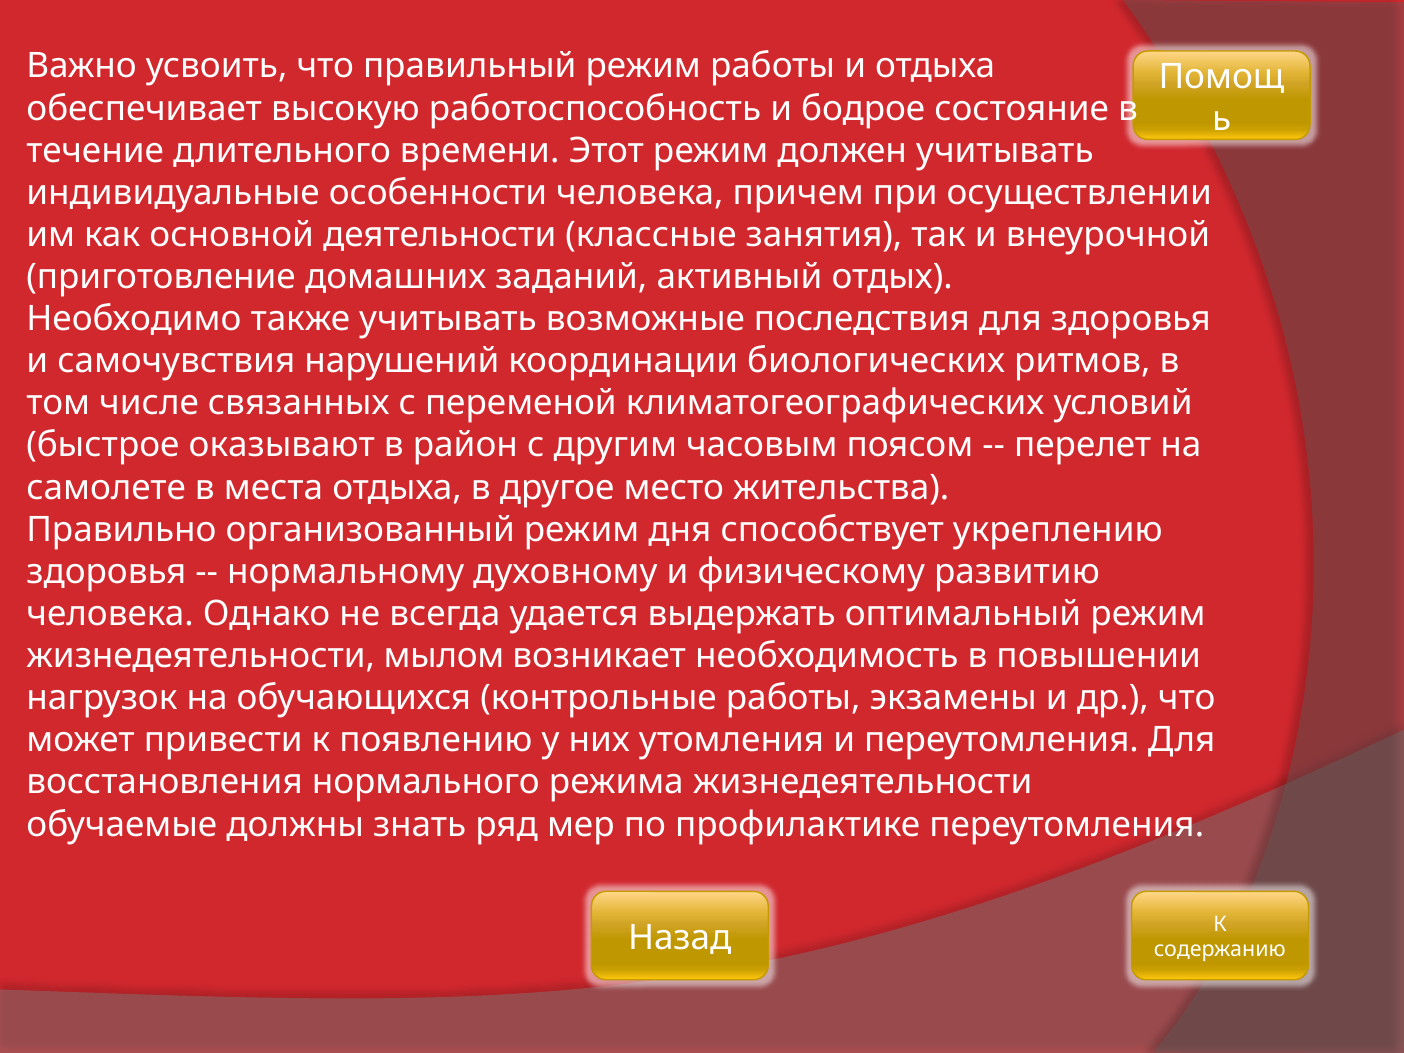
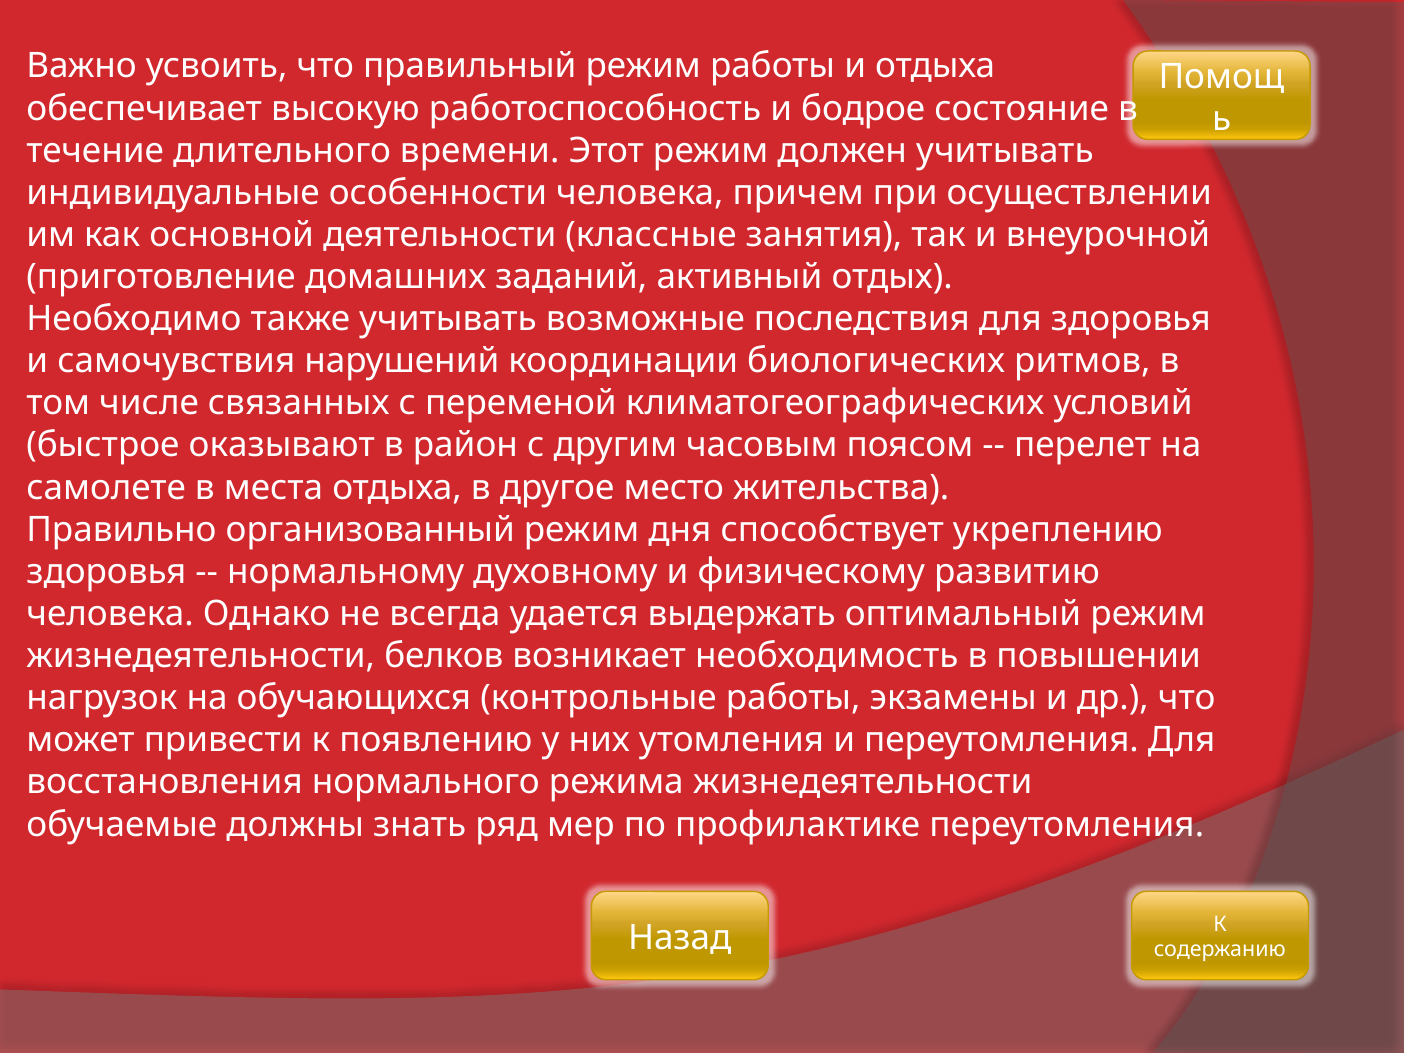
мылом: мылом -> белков
